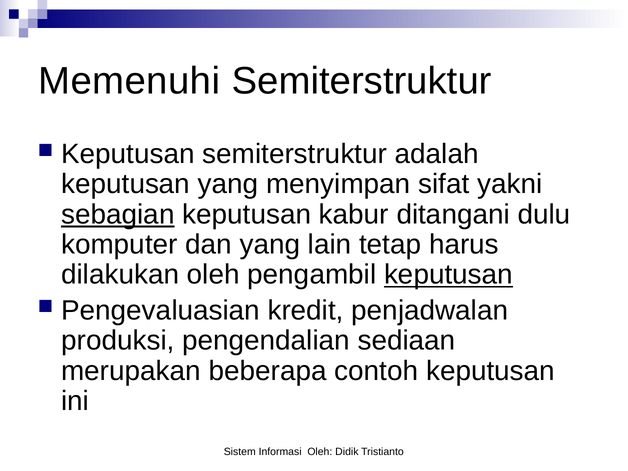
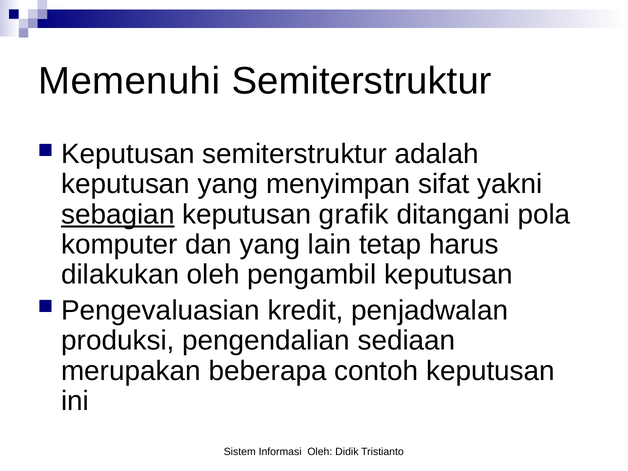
kabur: kabur -> grafik
dulu: dulu -> pola
keputusan at (448, 275) underline: present -> none
